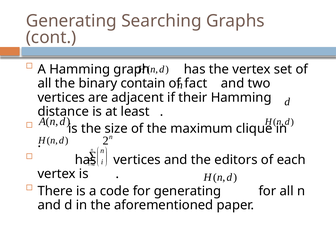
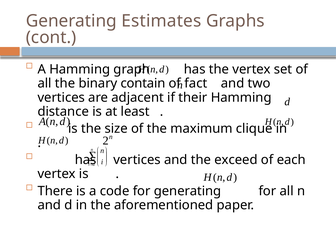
Searching: Searching -> Estimates
editors: editors -> exceed
